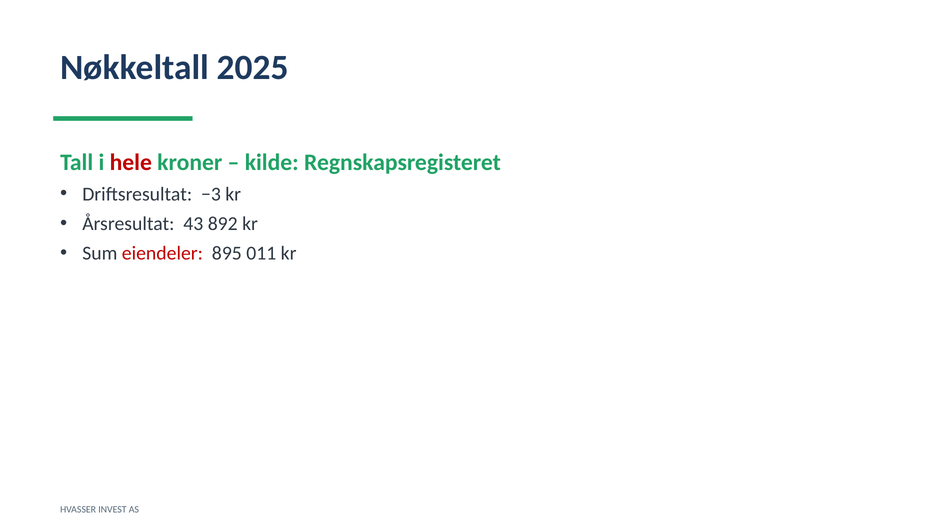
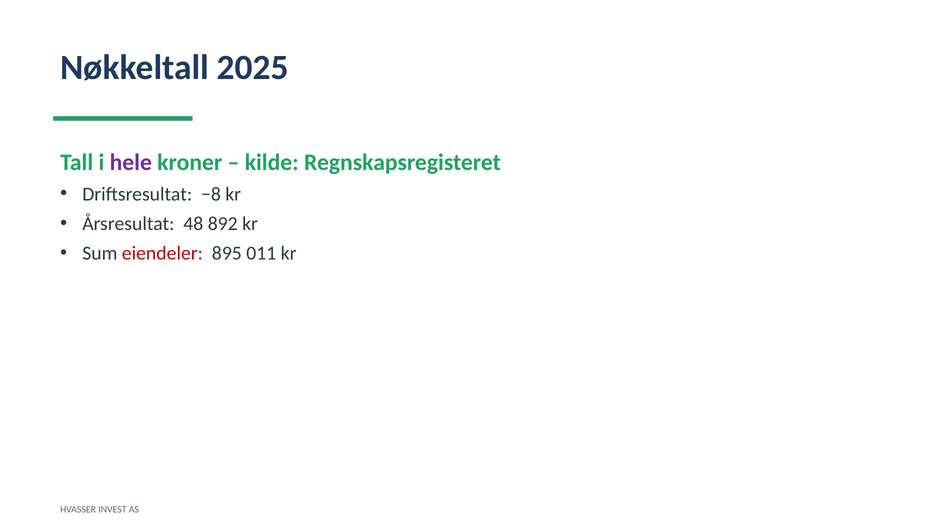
hele colour: red -> purple
−3: −3 -> −8
43: 43 -> 48
